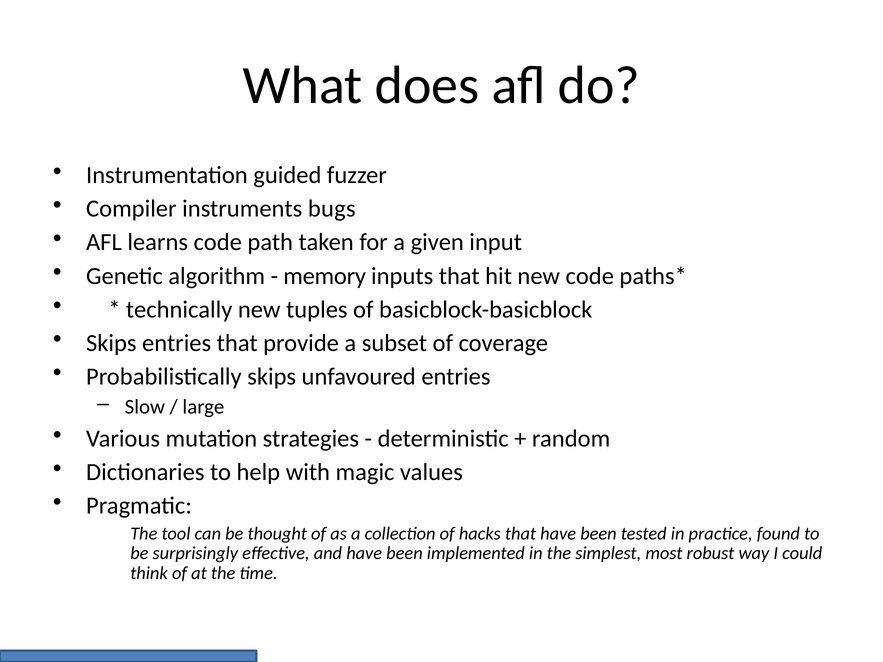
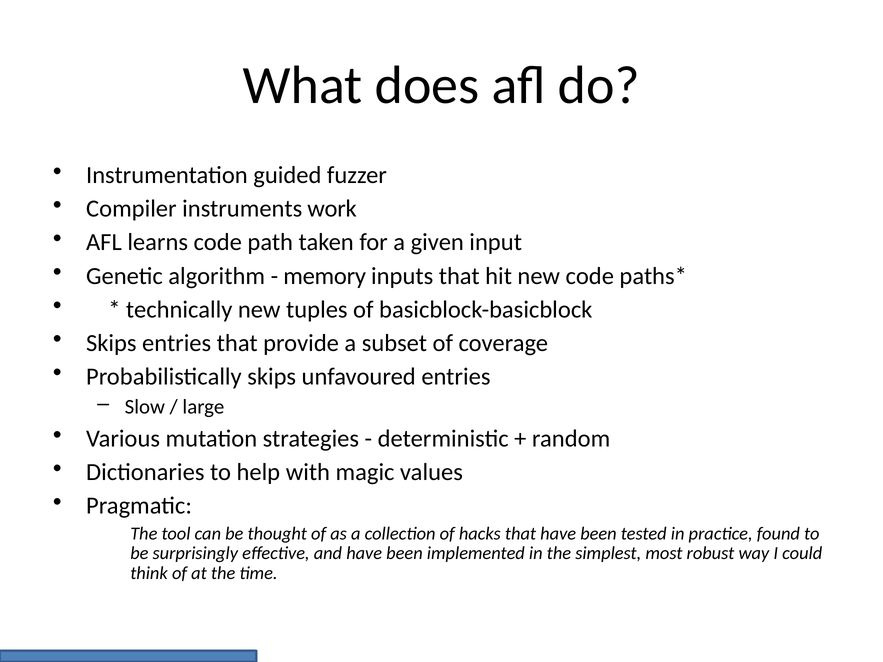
bugs: bugs -> work
